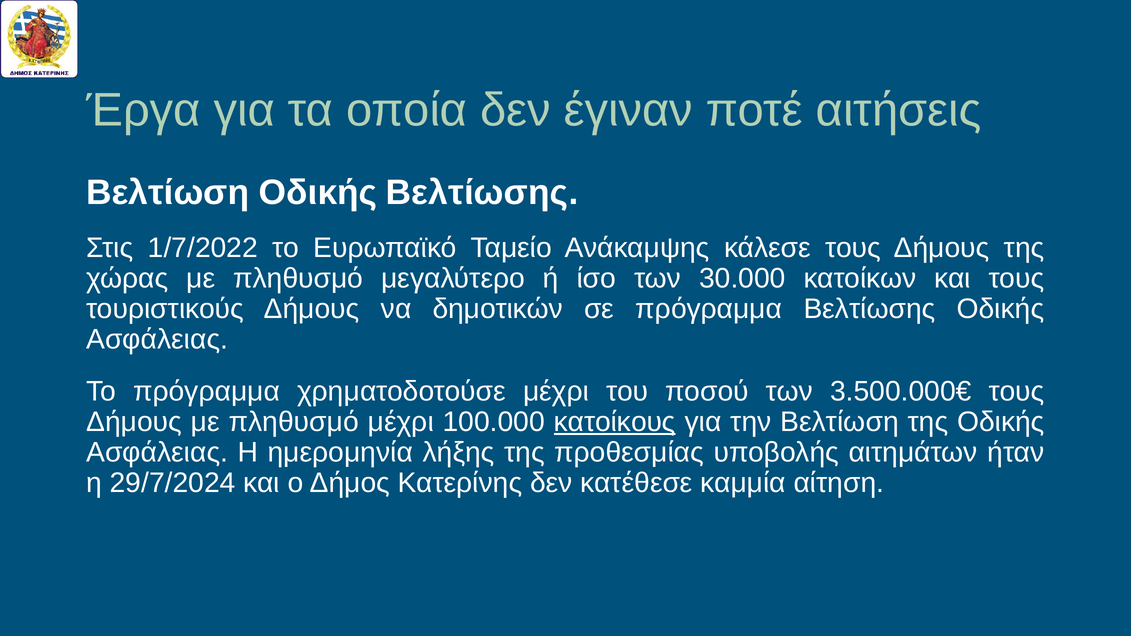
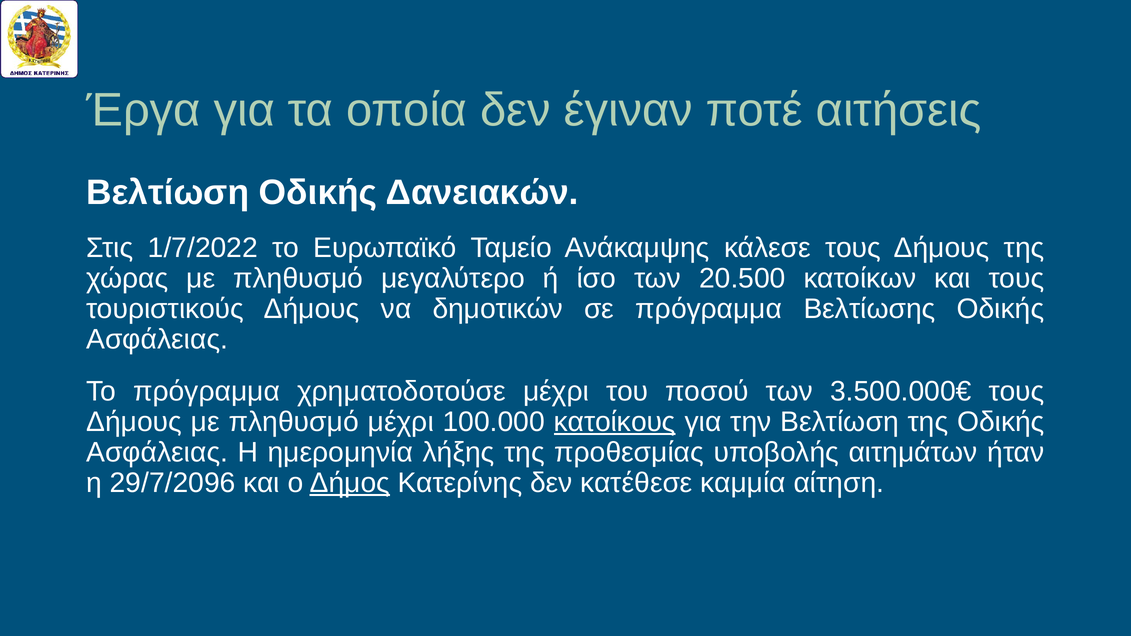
Οδικής Βελτίωσης: Βελτίωσης -> Δανειακών
30.000: 30.000 -> 20.500
29/7/2024: 29/7/2024 -> 29/7/2096
Δήμος underline: none -> present
